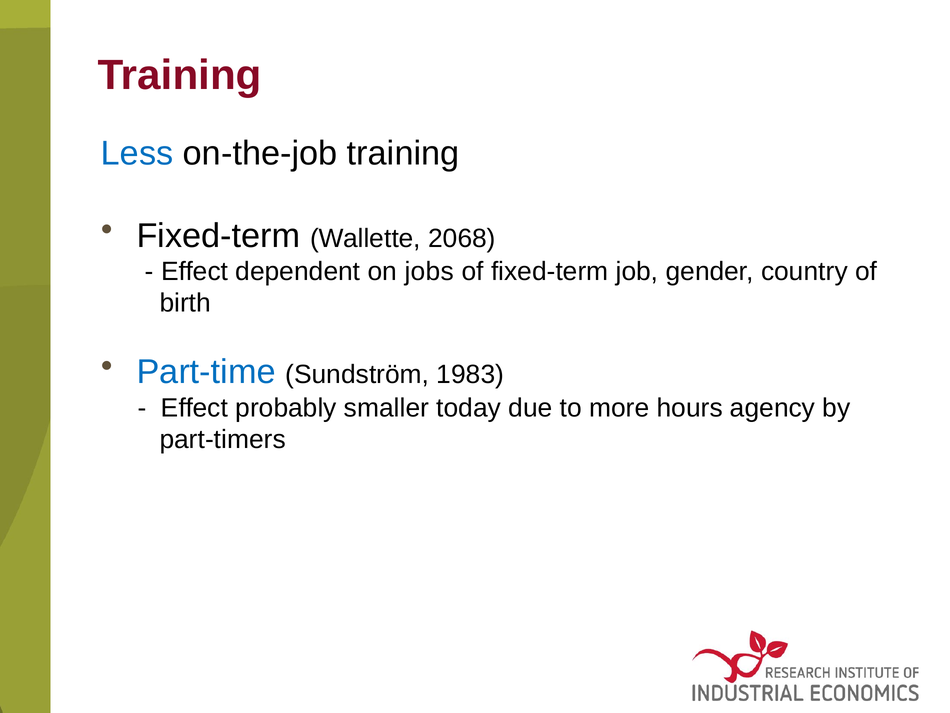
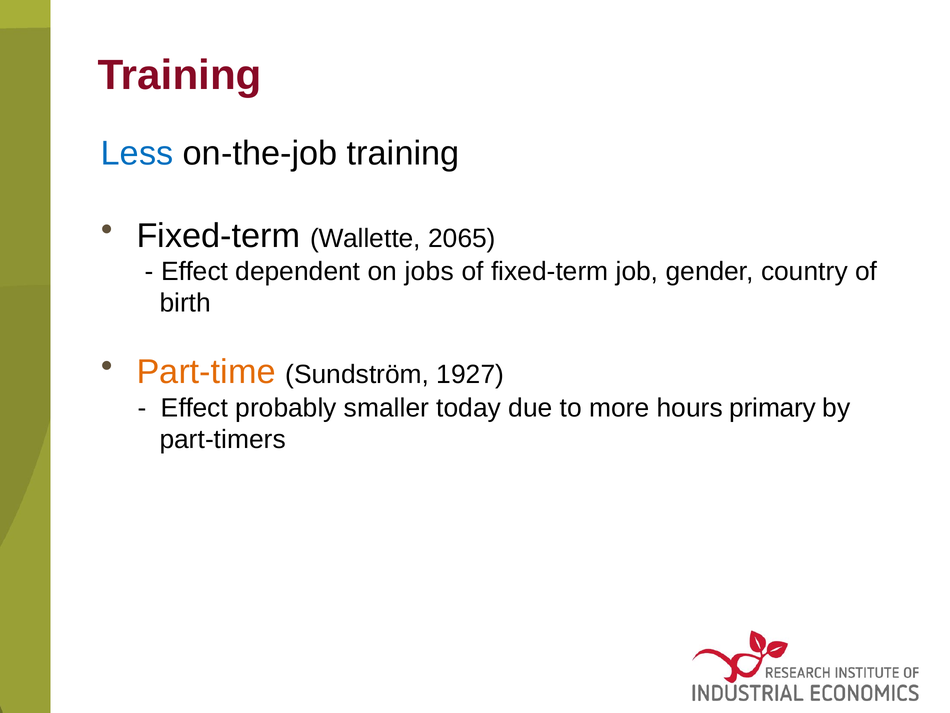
2068: 2068 -> 2065
Part-time colour: blue -> orange
1983: 1983 -> 1927
agency: agency -> primary
